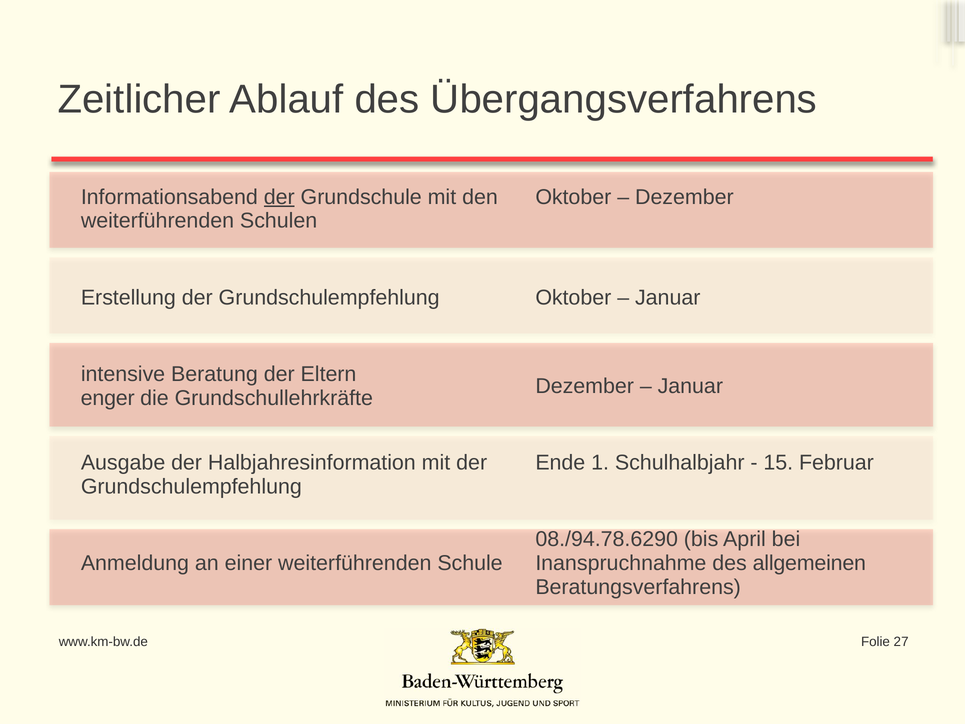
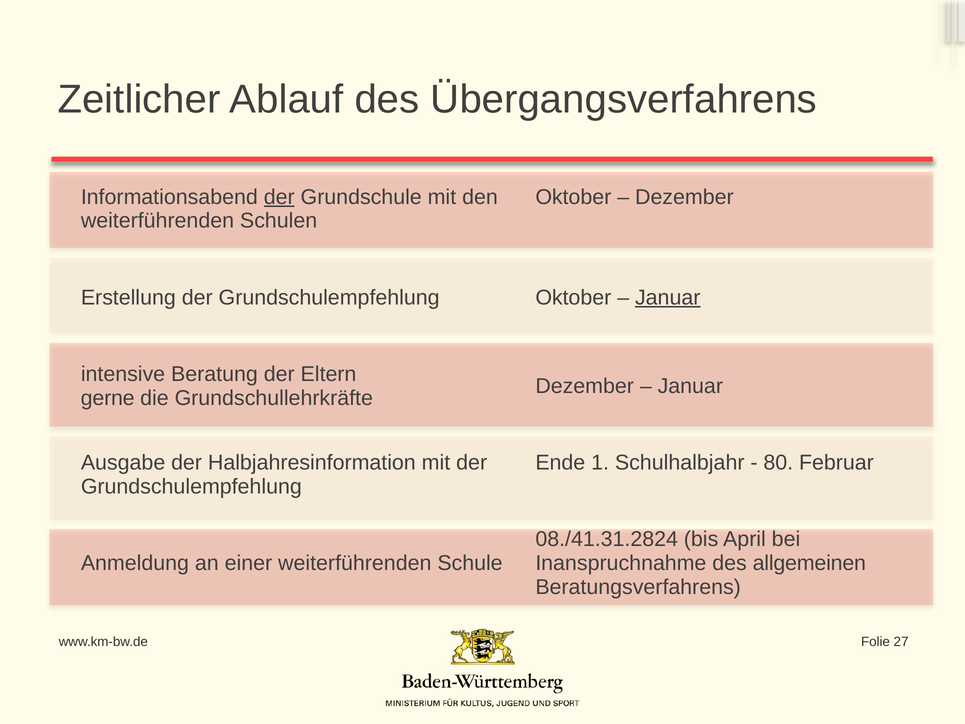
Januar at (668, 297) underline: none -> present
enger: enger -> gerne
15: 15 -> 80
08./94.78.6290: 08./94.78.6290 -> 08./41.31.2824
